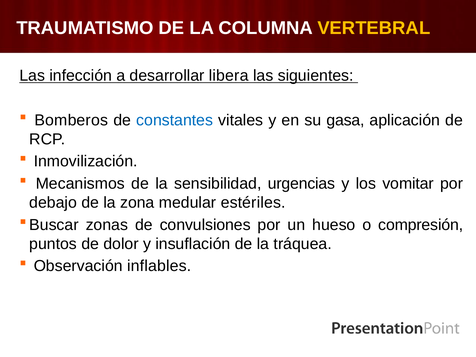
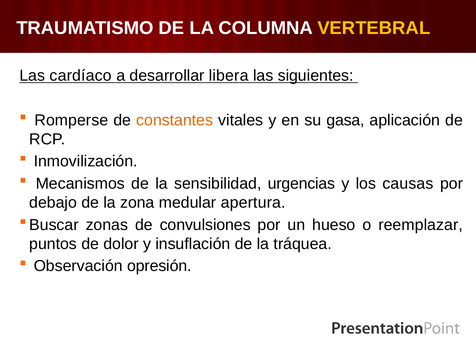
infección: infección -> cardíaco
Bomberos: Bomberos -> Romperse
constantes colour: blue -> orange
vomitar: vomitar -> causas
estériles: estériles -> apertura
compresión: compresión -> reemplazar
inflables: inflables -> opresión
